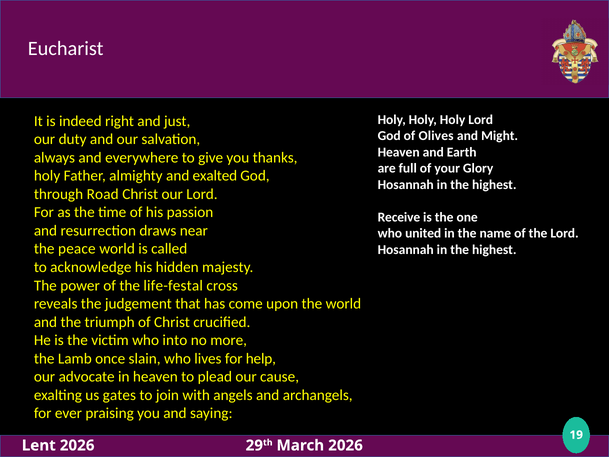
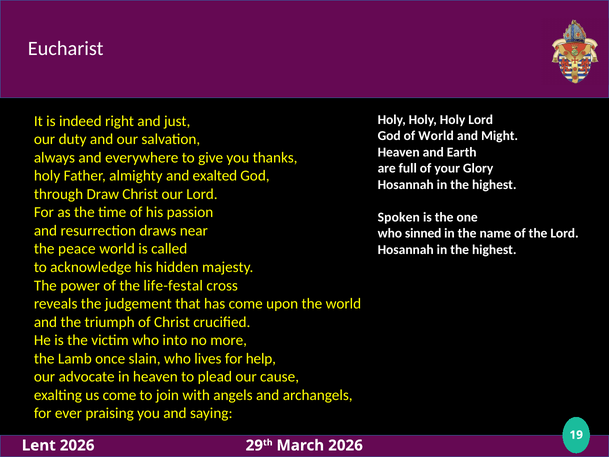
of Olives: Olives -> World
Road: Road -> Draw
Receive: Receive -> Spoken
united: united -> sinned
us gates: gates -> come
